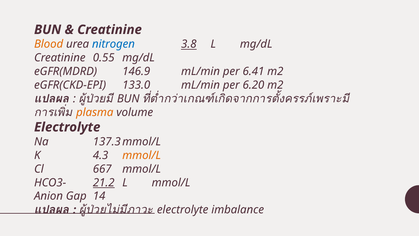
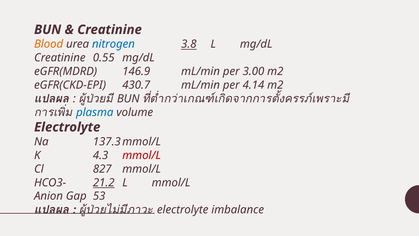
6.41: 6.41 -> 3.00
133.0: 133.0 -> 430.7
6.20: 6.20 -> 4.14
plasma colour: orange -> blue
mmol/L at (142, 155) colour: orange -> red
667: 667 -> 827
14: 14 -> 53
